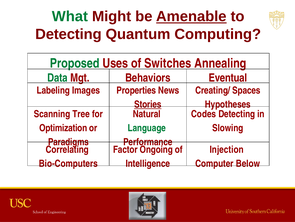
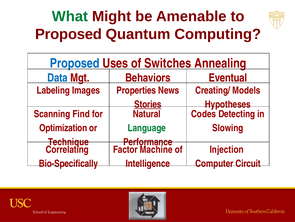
Amenable underline: present -> none
Detecting at (68, 34): Detecting -> Proposed
Proposed at (75, 63) colour: green -> blue
Data colour: green -> blue
Spaces: Spaces -> Models
Tree: Tree -> Find
Paradigms: Paradigms -> Technique
Ongoing: Ongoing -> Machine
Bio-Computers: Bio-Computers -> Bio-Specifically
Below: Below -> Circuit
